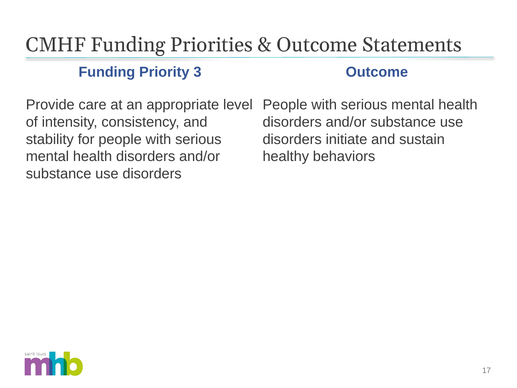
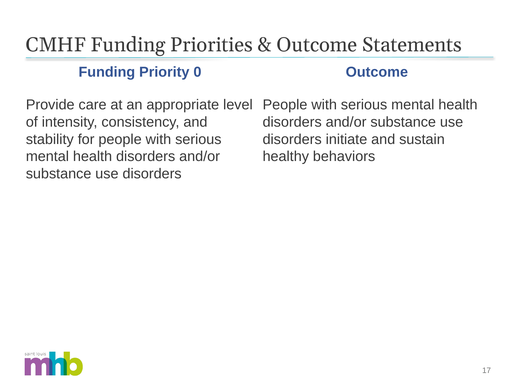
3: 3 -> 0
